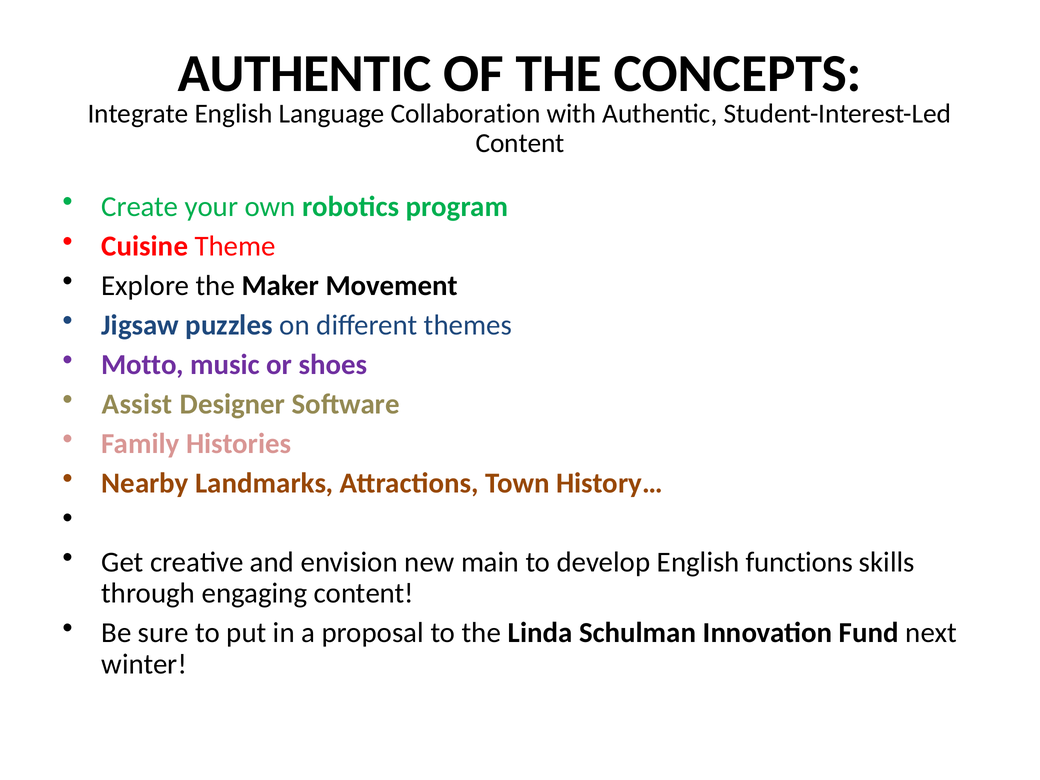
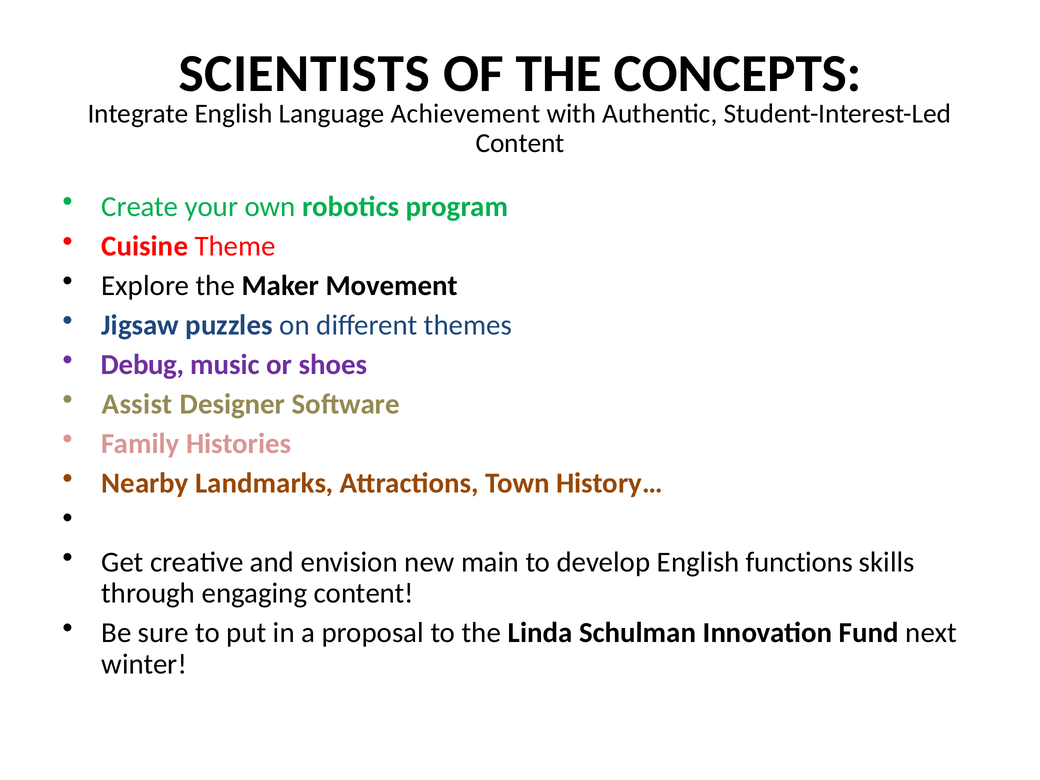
AUTHENTIC at (305, 74): AUTHENTIC -> SCIENTISTS
Collaboration: Collaboration -> Achievement
Motto: Motto -> Debug
